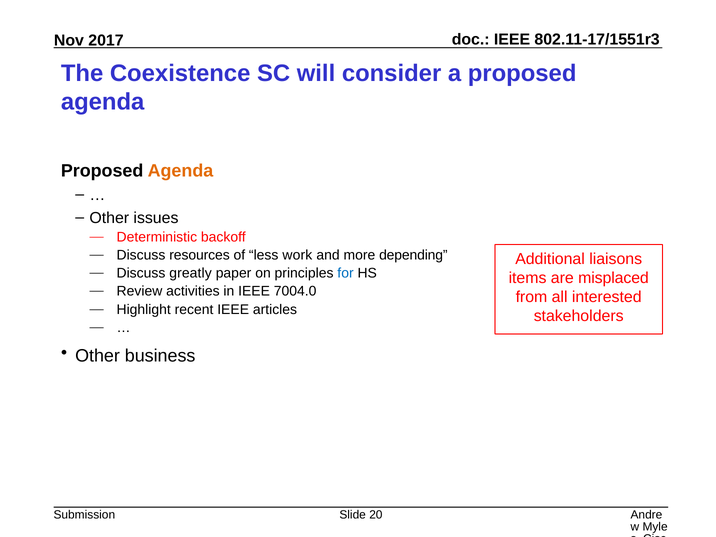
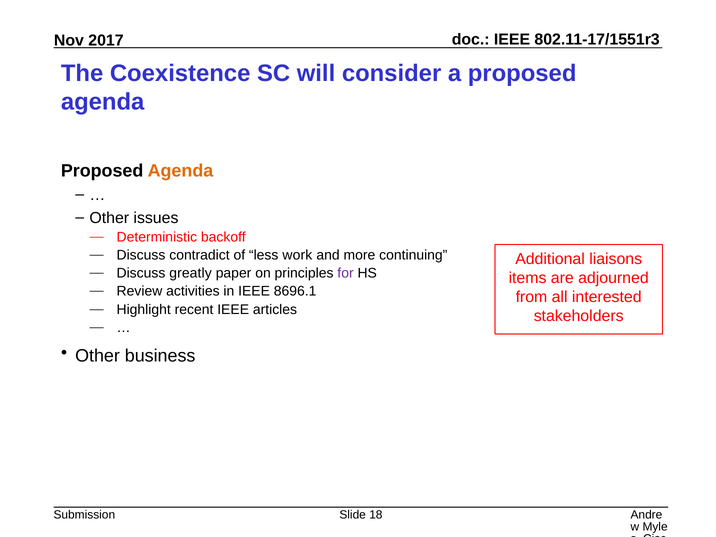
resources: resources -> contradict
depending: depending -> continuing
for colour: blue -> purple
misplaced: misplaced -> adjourned
7004.0: 7004.0 -> 8696.1
20: 20 -> 18
